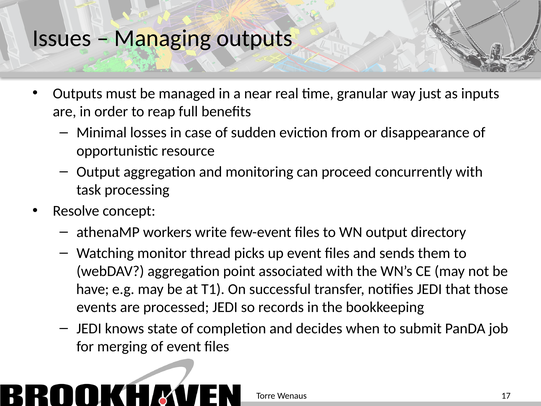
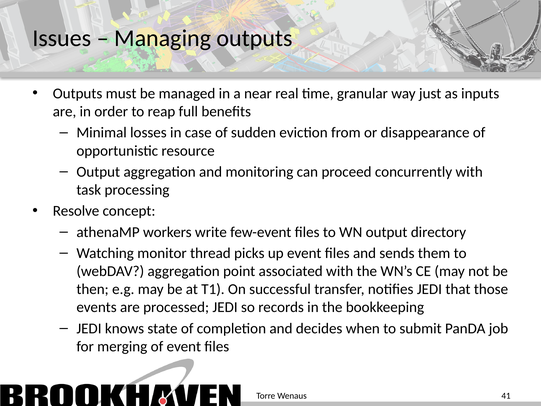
have: have -> then
17: 17 -> 41
